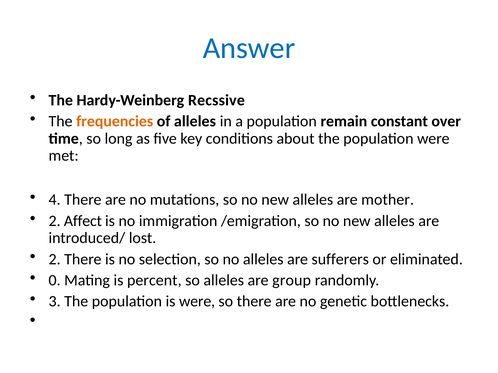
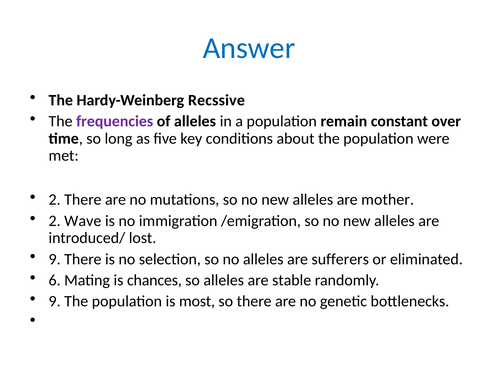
frequencies colour: orange -> purple
4 at (55, 200): 4 -> 2
Affect: Affect -> Wave
2 at (55, 259): 2 -> 9
0: 0 -> 6
percent: percent -> chances
group: group -> stable
3 at (55, 302): 3 -> 9
is were: were -> most
